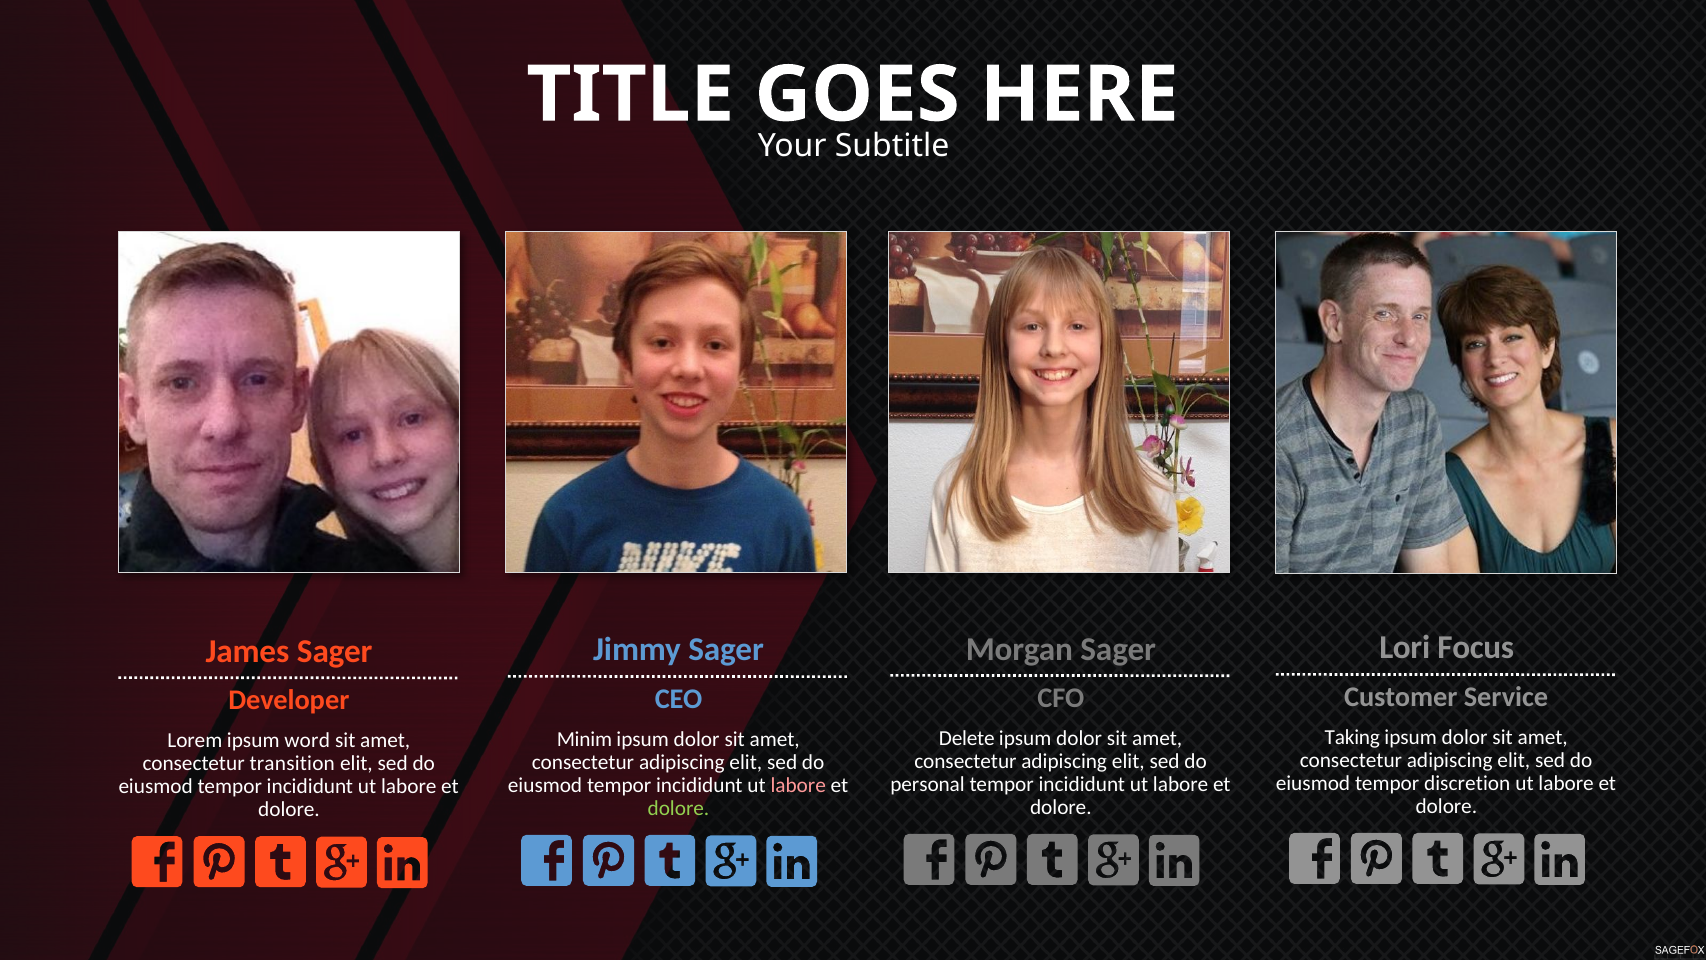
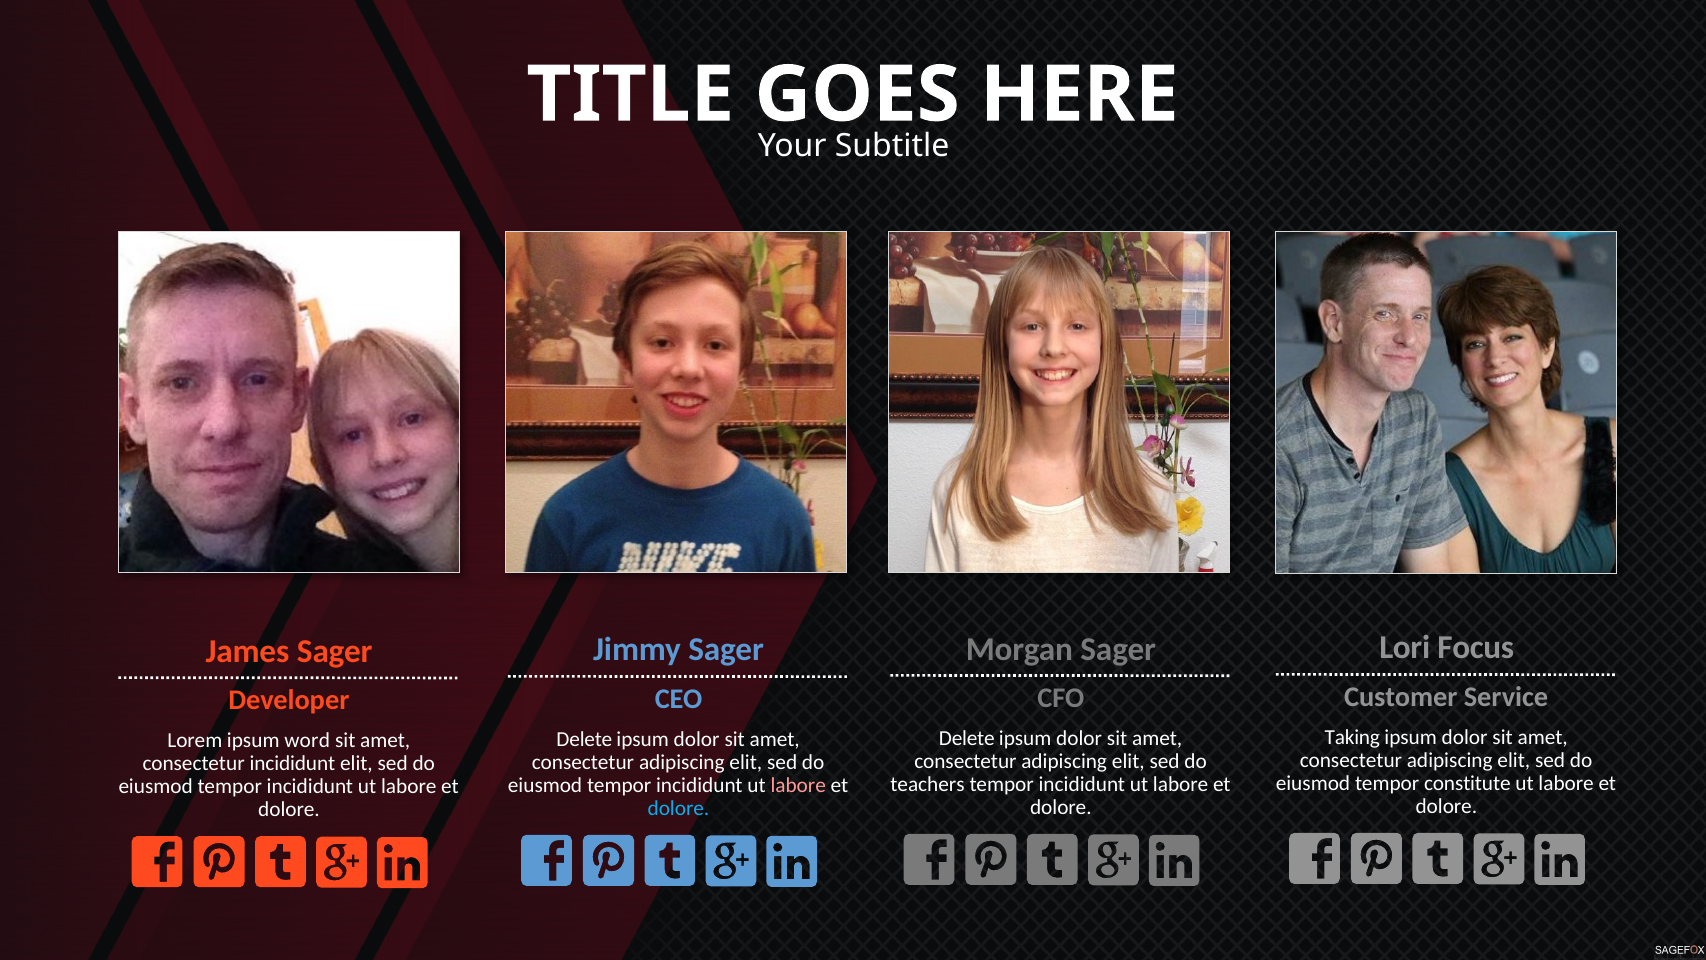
Minim at (584, 739): Minim -> Delete
consectetur transition: transition -> incididunt
discretion: discretion -> constitute
personal: personal -> teachers
dolore at (678, 808) colour: light green -> light blue
